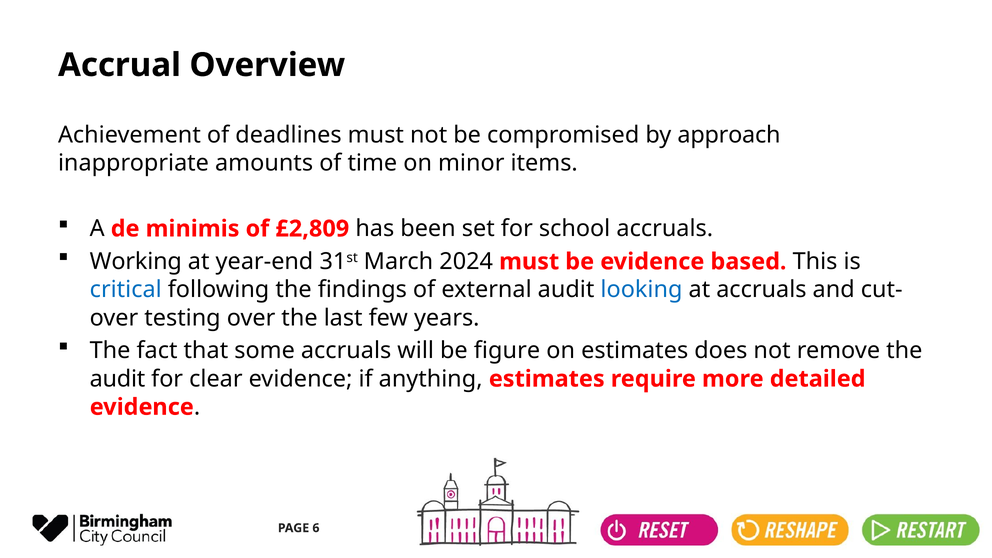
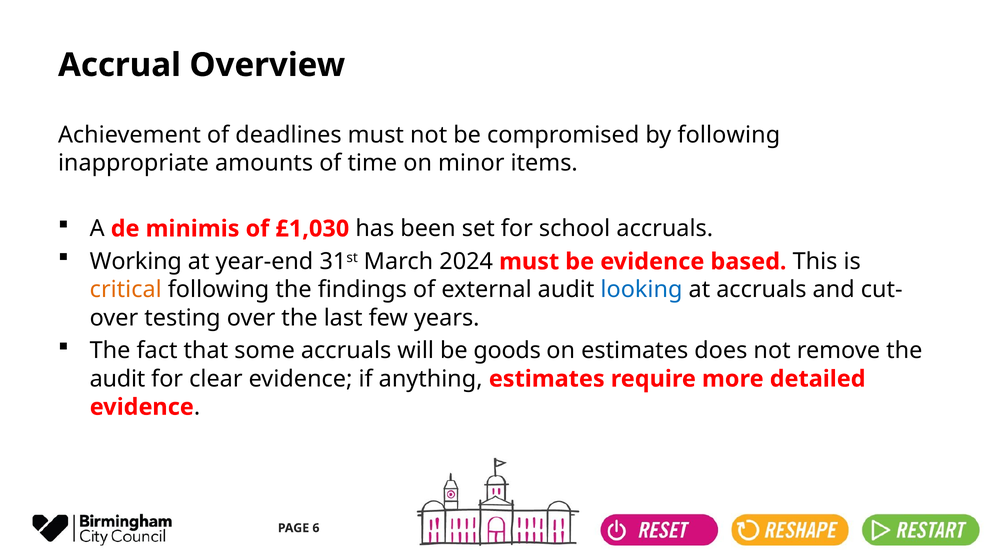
by approach: approach -> following
£2,809: £2,809 -> £1,030
critical colour: blue -> orange
figure: figure -> goods
